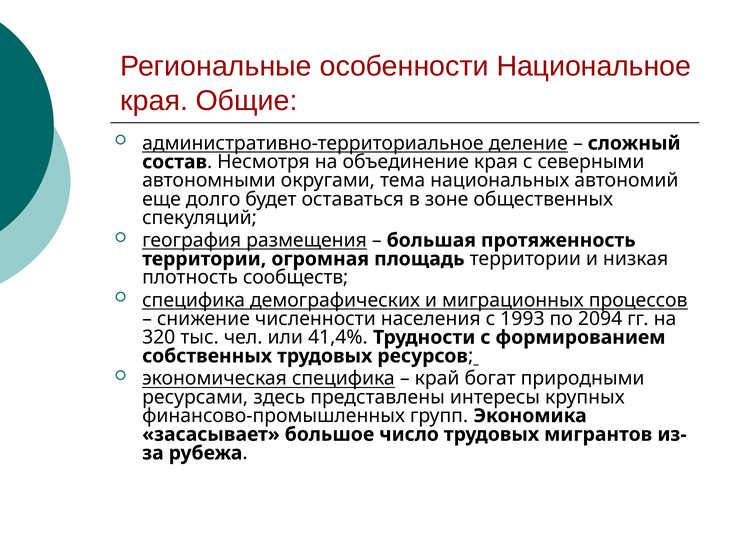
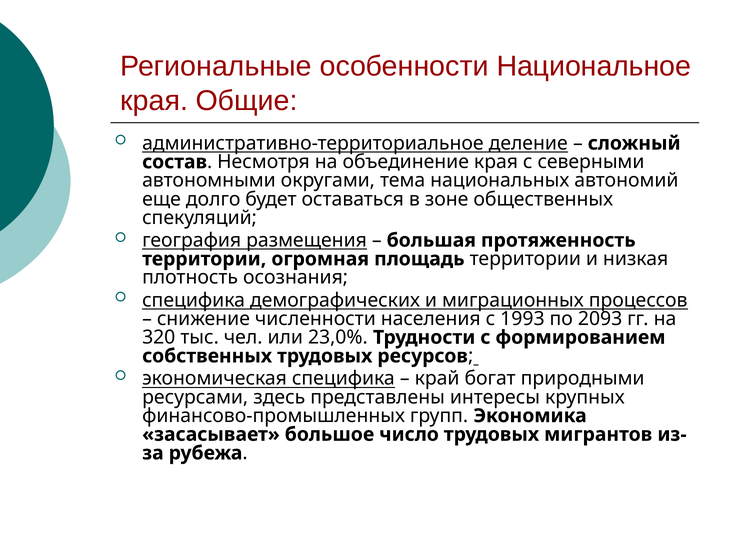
сообществ: сообществ -> осознания
2094: 2094 -> 2093
41,4%: 41,4% -> 23,0%
